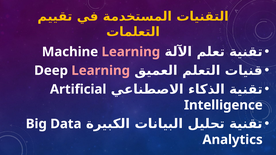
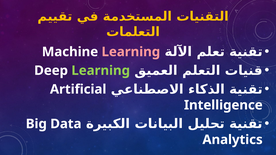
Learning at (101, 71) colour: pink -> light green
